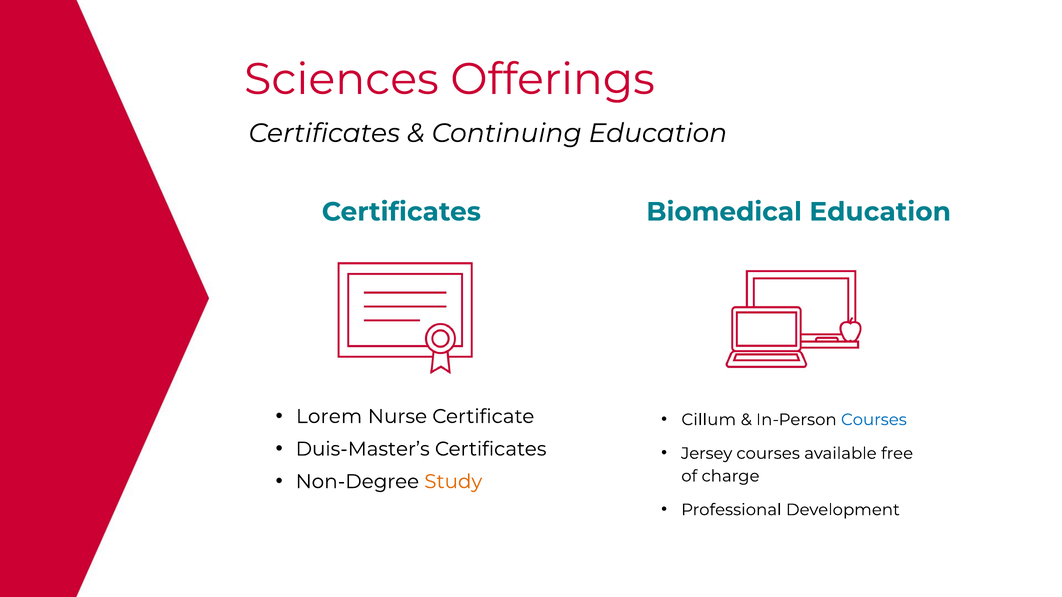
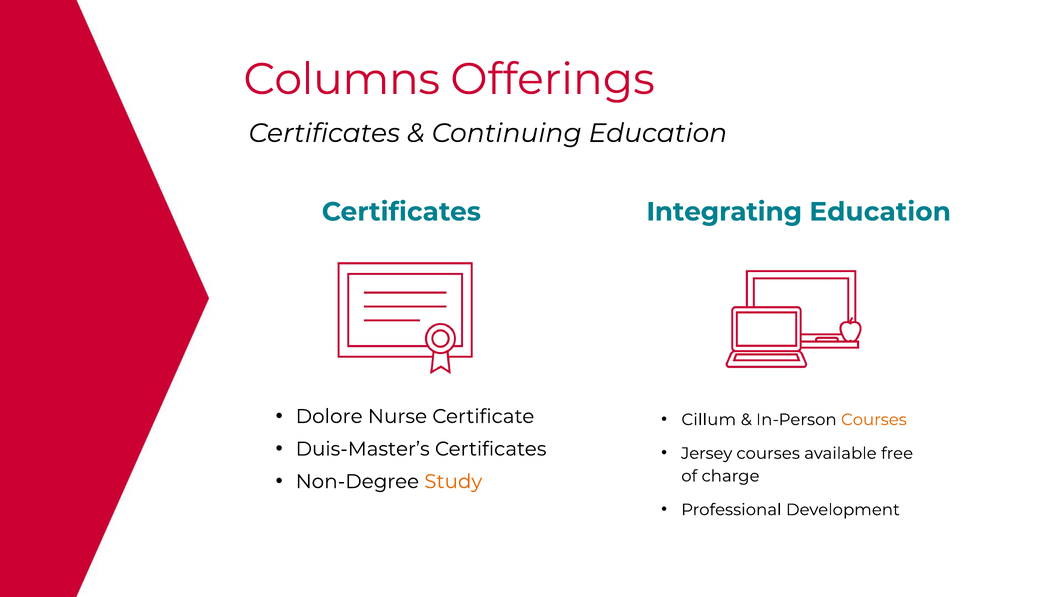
Sciences: Sciences -> Columns
Biomedical: Biomedical -> Integrating
Lorem: Lorem -> Dolore
Courses at (874, 420) colour: blue -> orange
